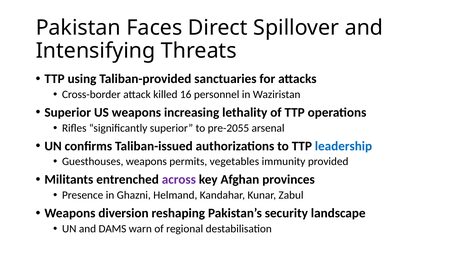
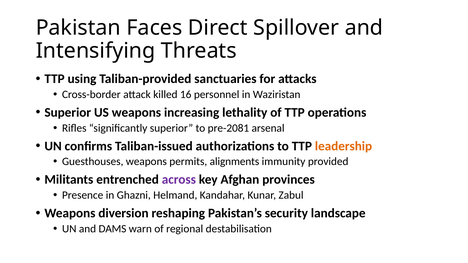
pre-2055: pre-2055 -> pre-2081
leadership colour: blue -> orange
vegetables: vegetables -> alignments
